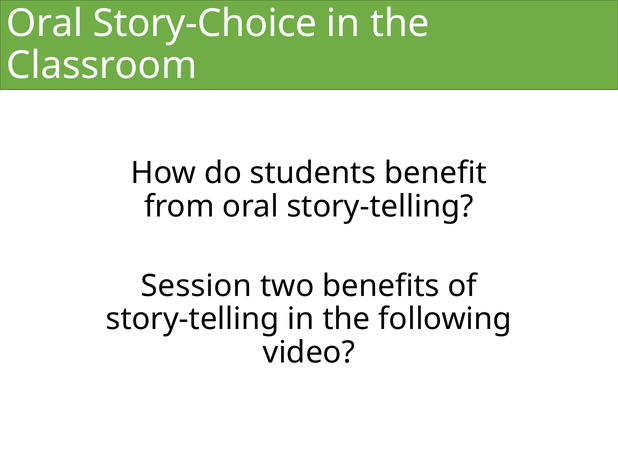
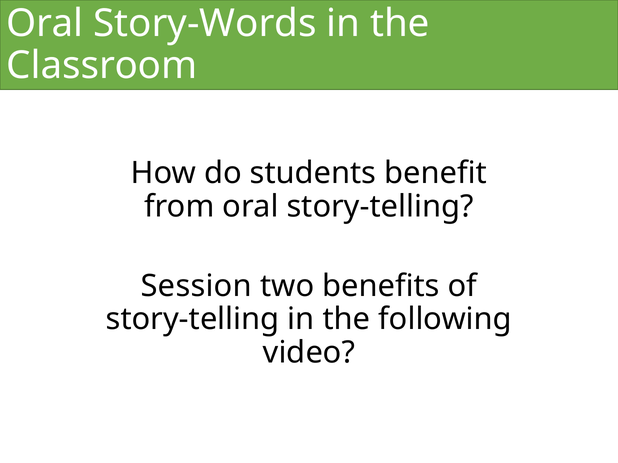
Story-Choice: Story-Choice -> Story-Words
